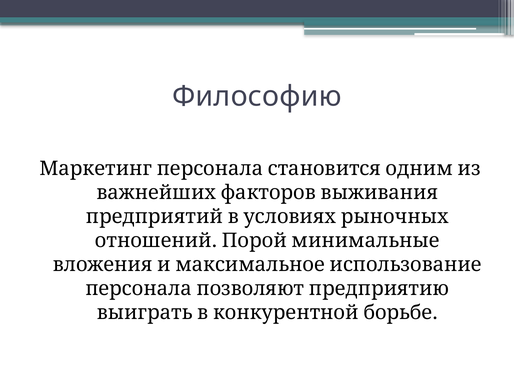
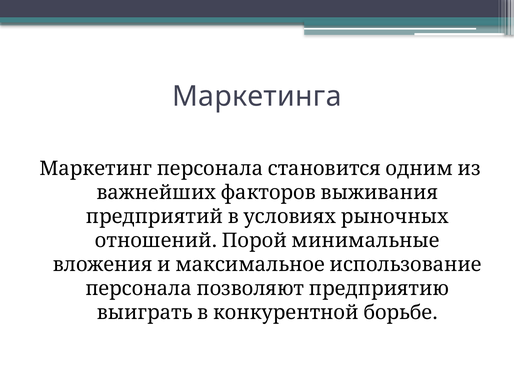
Философию: Философию -> Маркетинга
